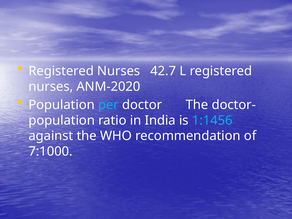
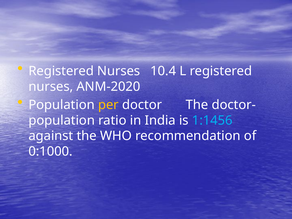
42.7: 42.7 -> 10.4
per colour: light blue -> yellow
7:1000: 7:1000 -> 0:1000
